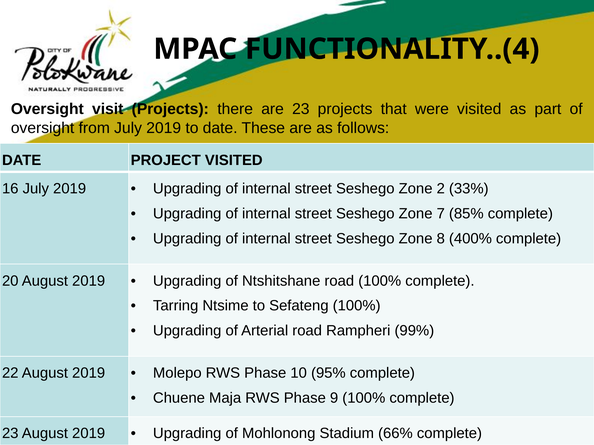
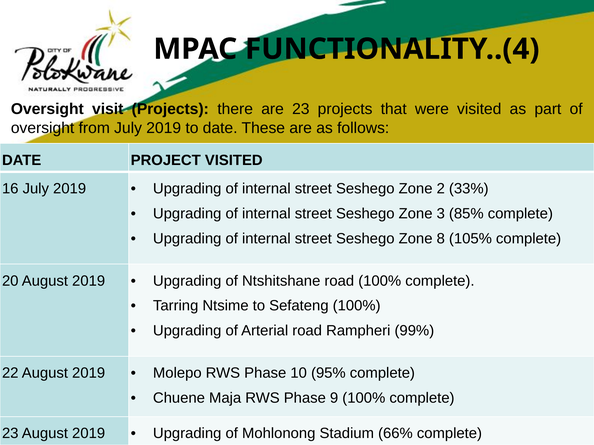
7: 7 -> 3
400%: 400% -> 105%
